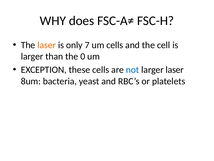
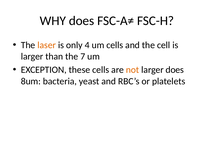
7: 7 -> 4
0: 0 -> 7
not colour: blue -> orange
larger laser: laser -> does
